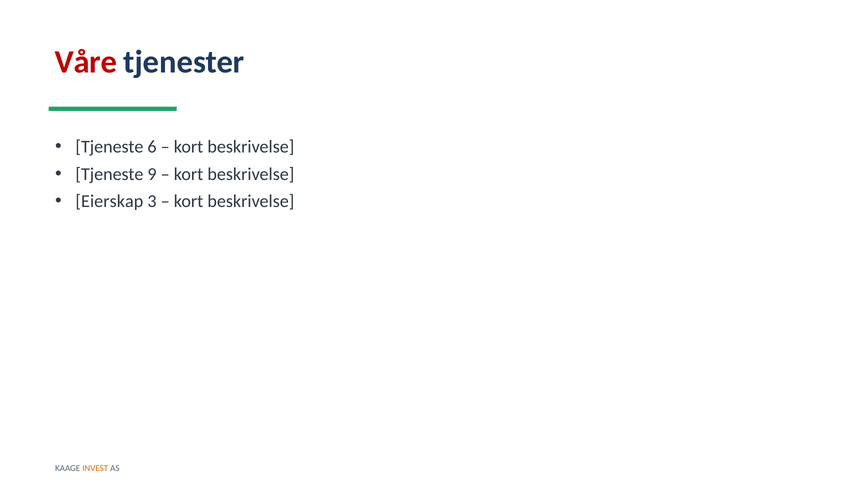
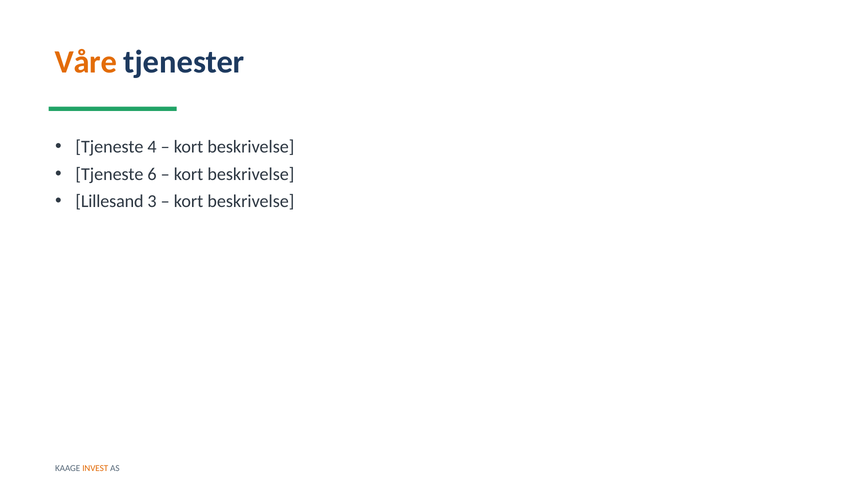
Våre colour: red -> orange
6: 6 -> 4
9: 9 -> 6
Eierskap: Eierskap -> Lillesand
